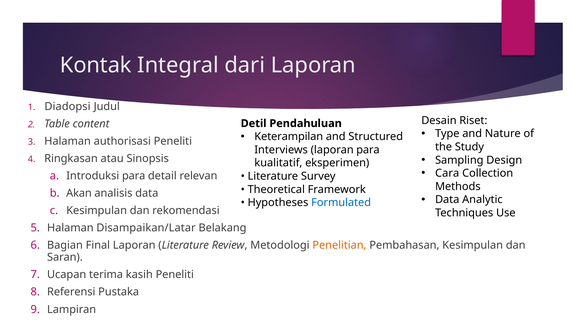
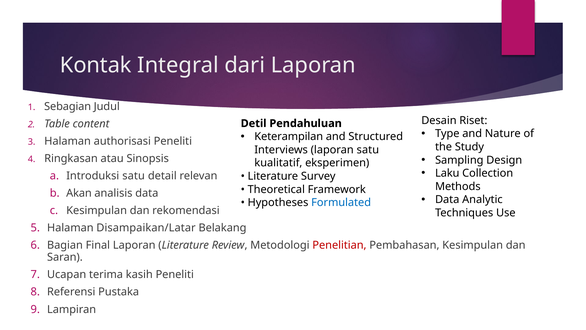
Diadopsi: Diadopsi -> Sebagian
laporan para: para -> satu
Cara: Cara -> Laku
Introduksi para: para -> satu
Penelitian colour: orange -> red
